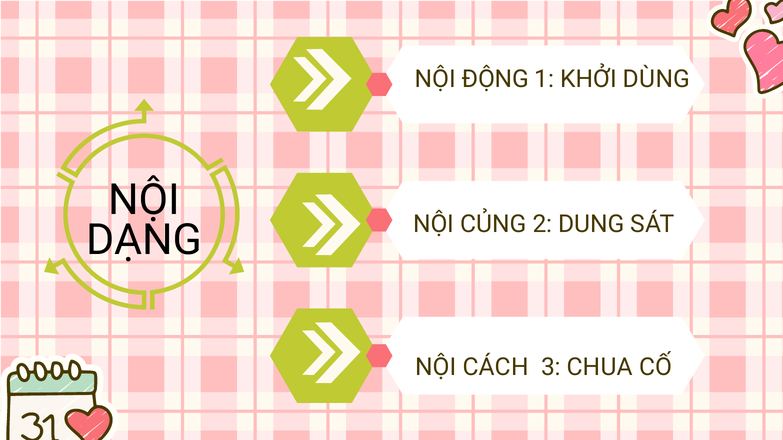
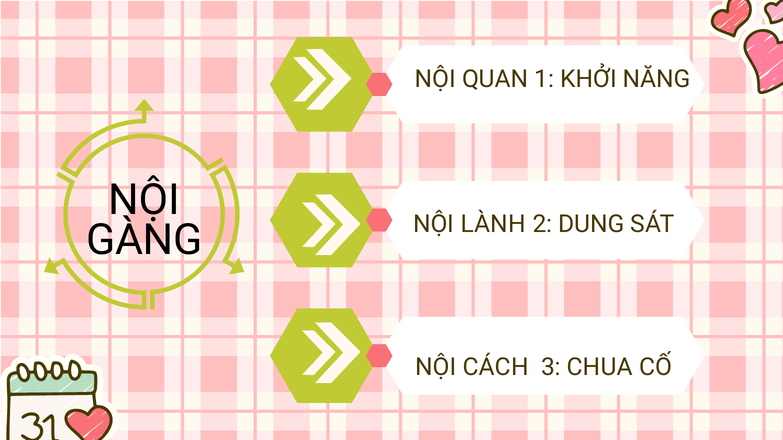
ĐỘNG: ĐỘNG -> QUAN
DÙNG: DÙNG -> NĂNG
CỦNG: CỦNG -> LÀNH
DẠNG: DẠNG -> GÀNG
